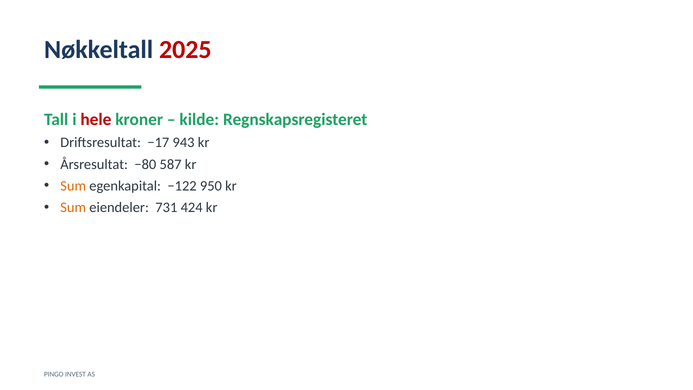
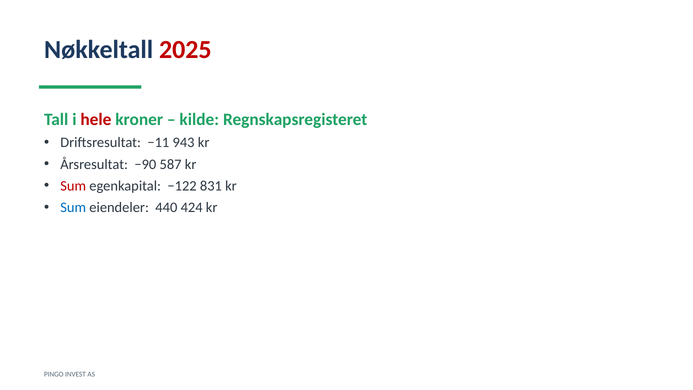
−17: −17 -> −11
−80: −80 -> −90
Sum at (73, 186) colour: orange -> red
950: 950 -> 831
Sum at (73, 208) colour: orange -> blue
731: 731 -> 440
